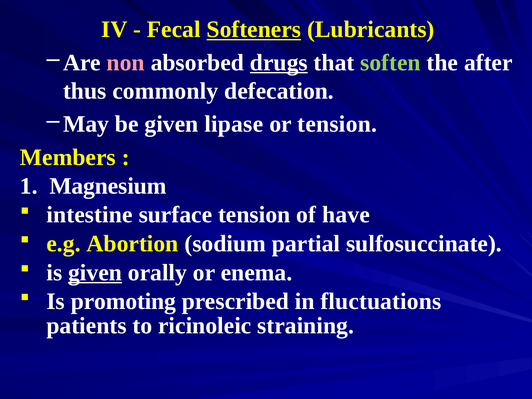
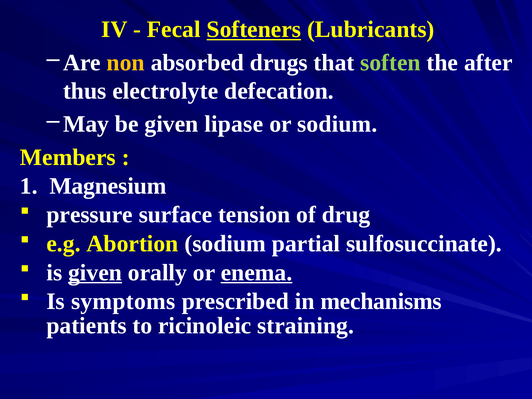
non colour: pink -> yellow
drugs underline: present -> none
commonly: commonly -> electrolyte
or tension: tension -> sodium
intestine: intestine -> pressure
have: have -> drug
enema underline: none -> present
promoting: promoting -> symptoms
fluctuations: fluctuations -> mechanisms
